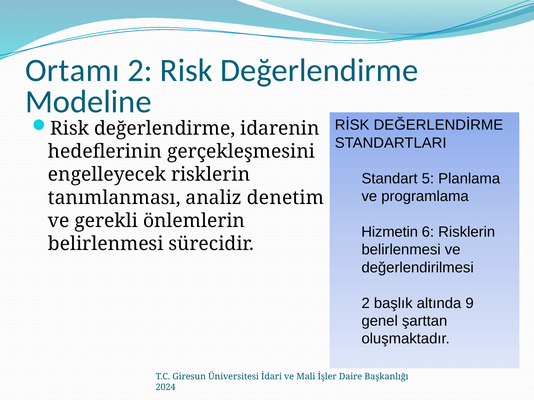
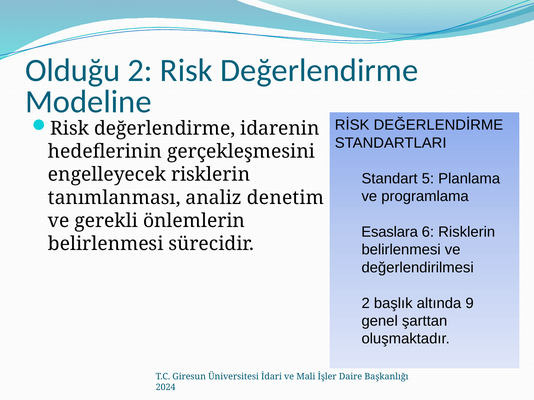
Ortamı: Ortamı -> Olduğu
Hizmetin: Hizmetin -> Esaslara
